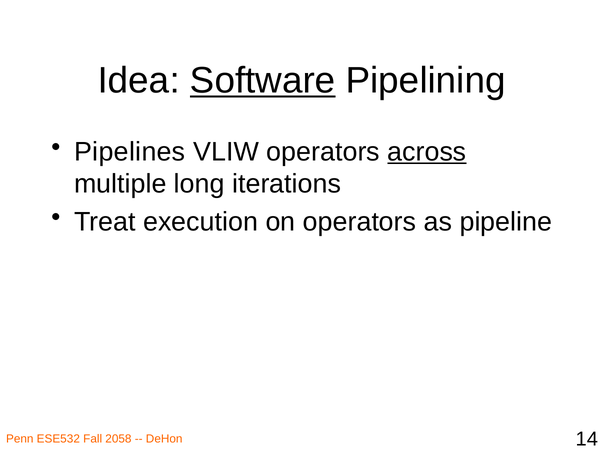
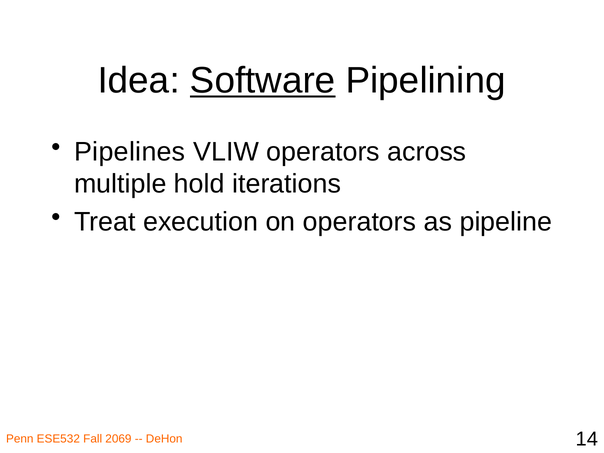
across underline: present -> none
long: long -> hold
2058: 2058 -> 2069
